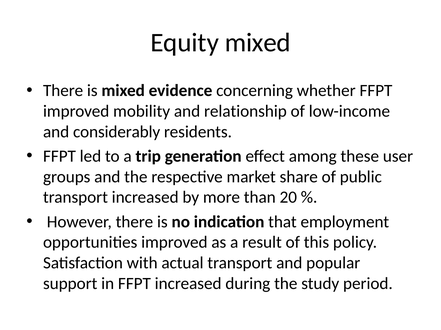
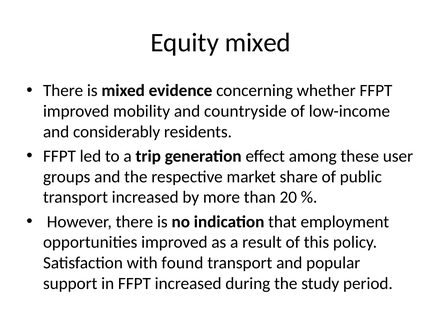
relationship: relationship -> countryside
actual: actual -> found
